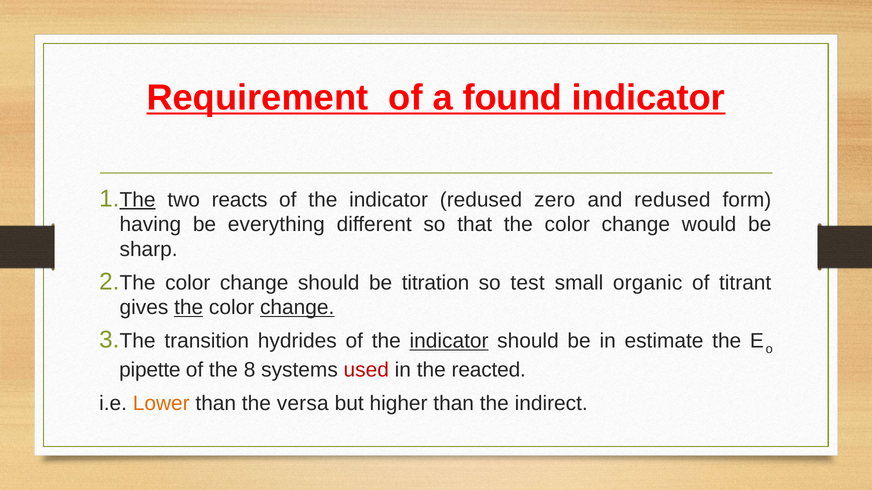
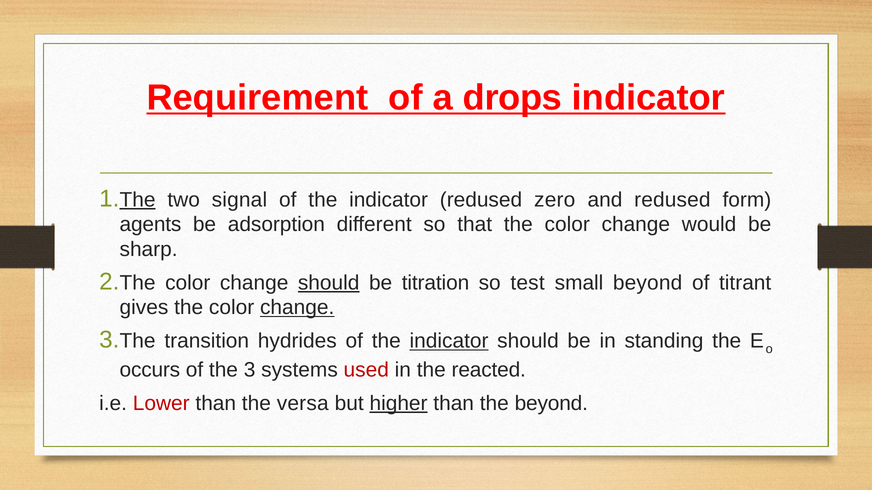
found: found -> drops
reacts: reacts -> signal
having: having -> agents
everything: everything -> adsorption
should at (329, 283) underline: none -> present
small organic: organic -> beyond
the at (189, 308) underline: present -> none
estimate: estimate -> standing
pipette: pipette -> occurs
the 8: 8 -> 3
Lower colour: orange -> red
higher underline: none -> present
the indirect: indirect -> beyond
